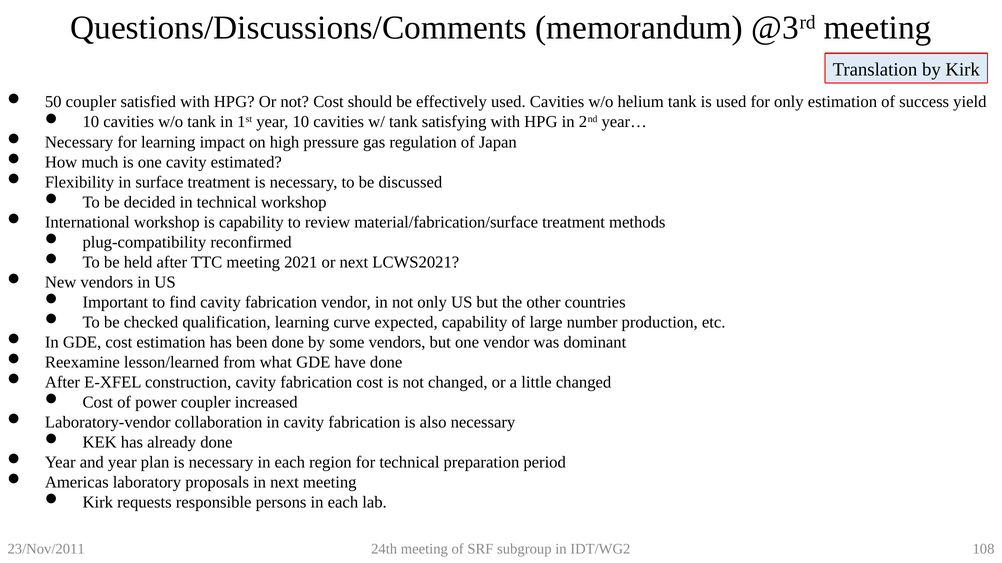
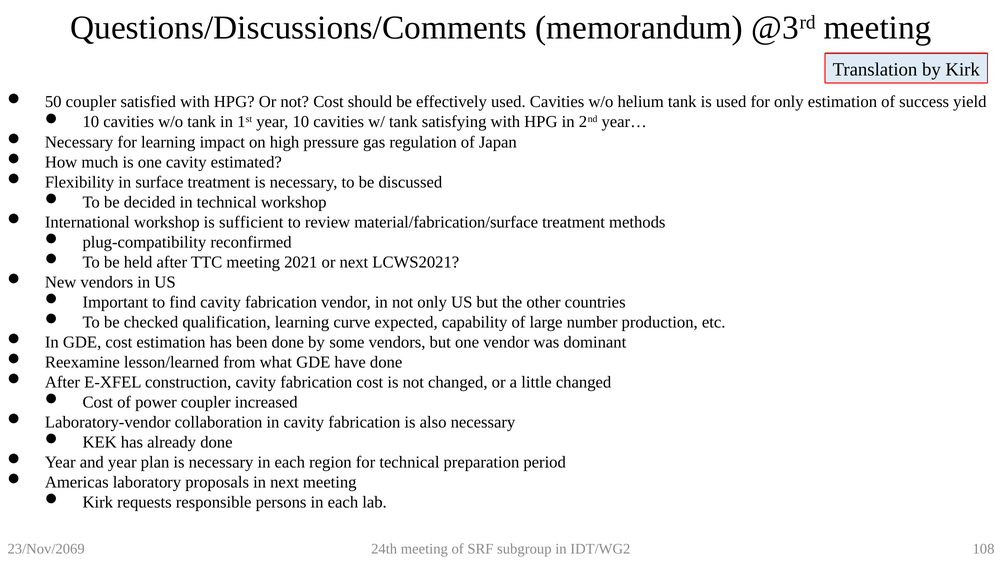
is capability: capability -> sufficient
23/Nov/2011: 23/Nov/2011 -> 23/Nov/2069
